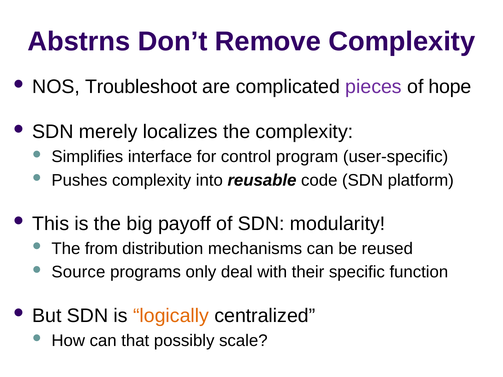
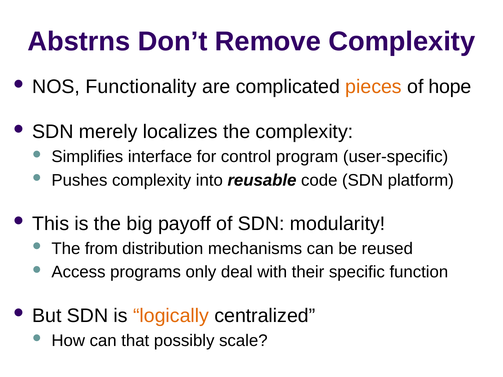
Troubleshoot: Troubleshoot -> Functionality
pieces colour: purple -> orange
Source: Source -> Access
